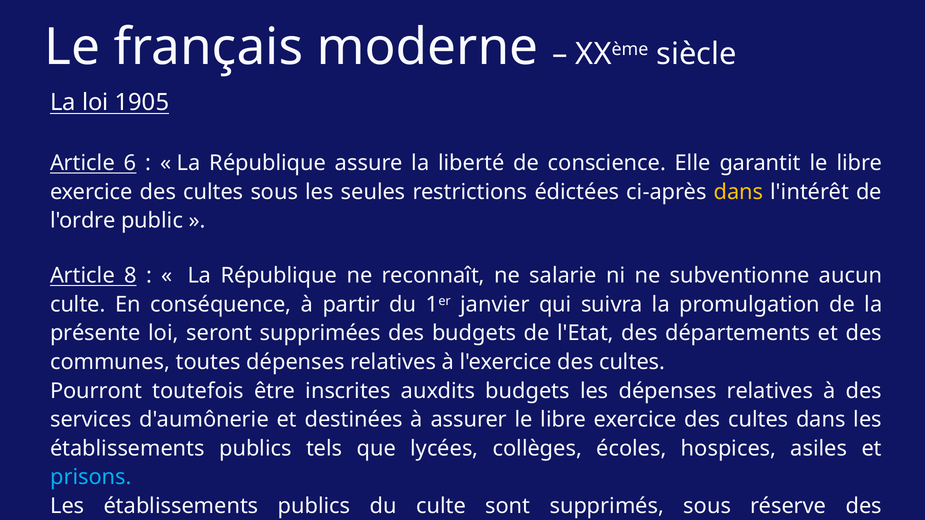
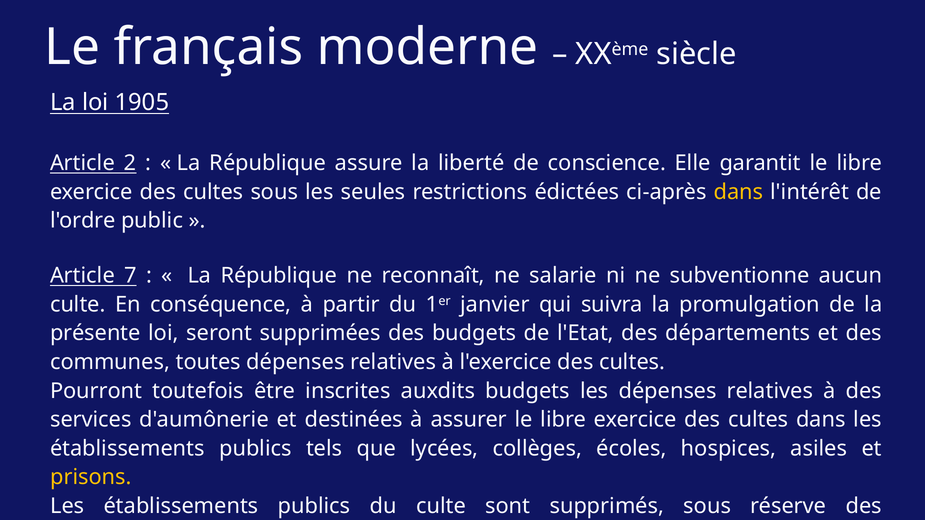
6: 6 -> 2
8: 8 -> 7
prisons colour: light blue -> yellow
